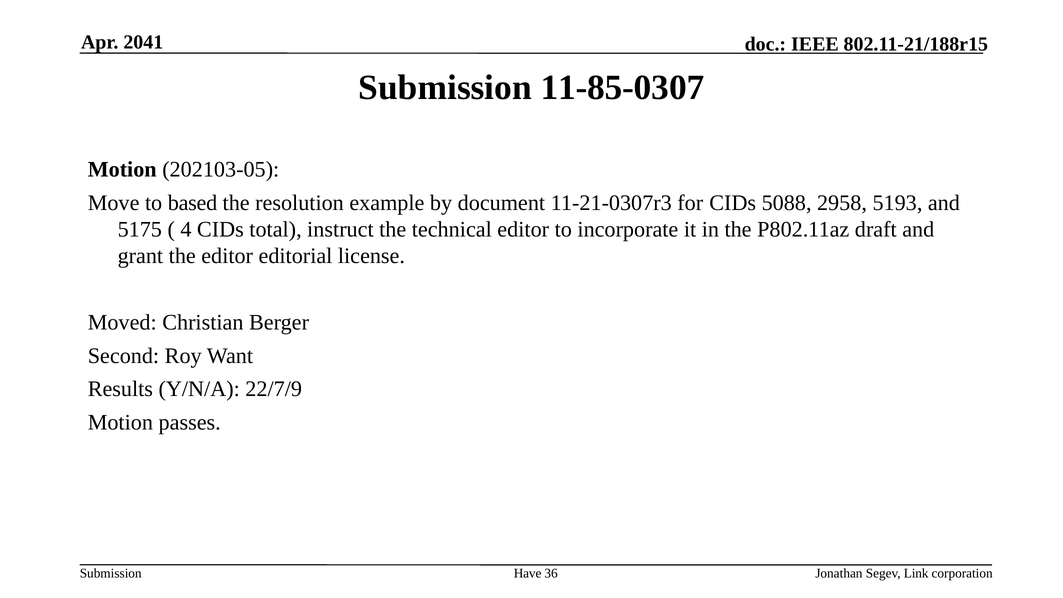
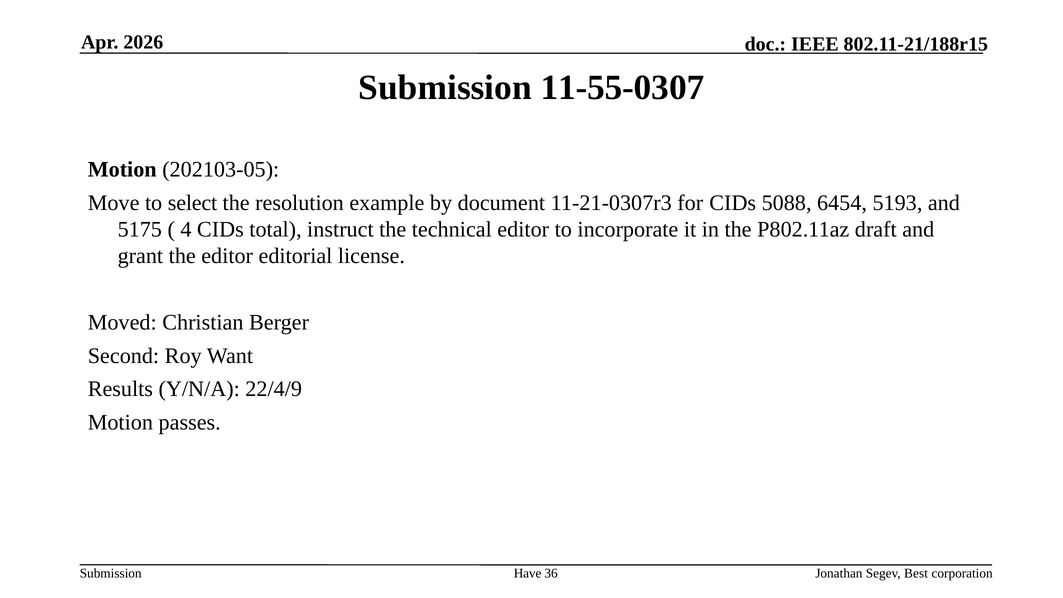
2041: 2041 -> 2026
11-85-0307: 11-85-0307 -> 11-55-0307
based: based -> select
2958: 2958 -> 6454
22/7/9: 22/7/9 -> 22/4/9
Link: Link -> Best
